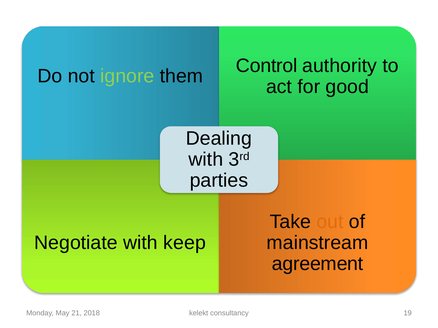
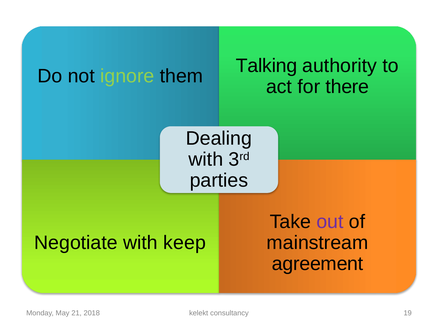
Control: Control -> Talking
good: good -> there
out colour: orange -> purple
